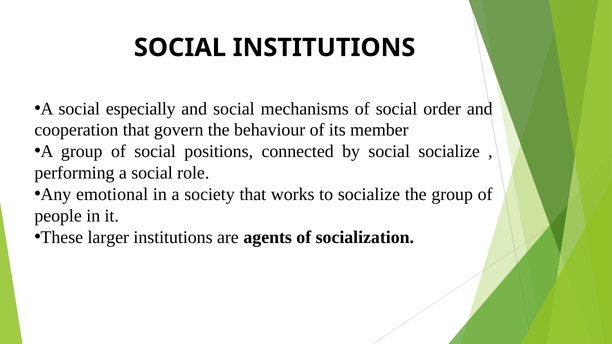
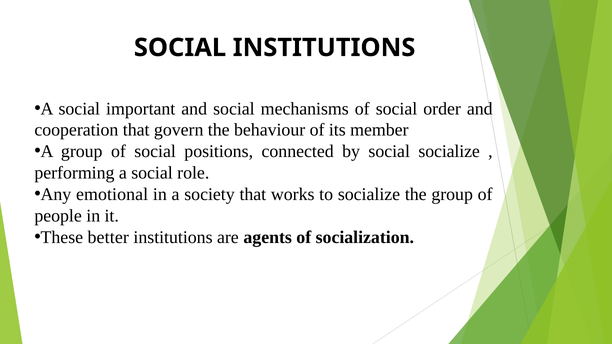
especially: especially -> important
larger: larger -> better
